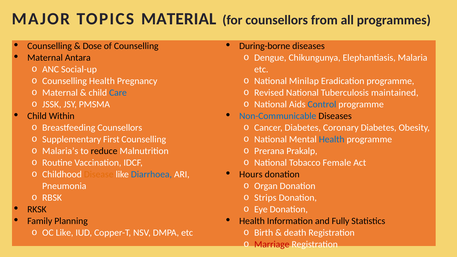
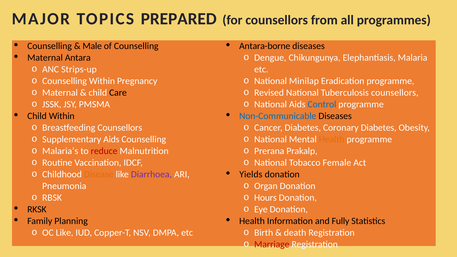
MATERIAL: MATERIAL -> PREPARED
Dose: Dose -> Male
During-borne: During-borne -> Antara-borne
Social-up: Social-up -> Strips-up
Counselling Health: Health -> Within
Care colour: blue -> black
Tuberculosis maintained: maintained -> counsellors
Supplementary First: First -> Aids
Health at (332, 139) colour: blue -> orange
reduce colour: black -> red
Hours: Hours -> Yields
Diarrhoea colour: blue -> purple
Strips: Strips -> Hours
